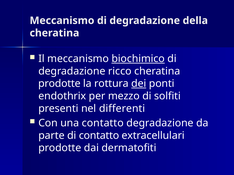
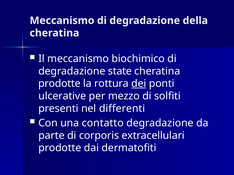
biochimico underline: present -> none
ricco: ricco -> state
endothrix: endothrix -> ulcerative
di contatto: contatto -> corporis
